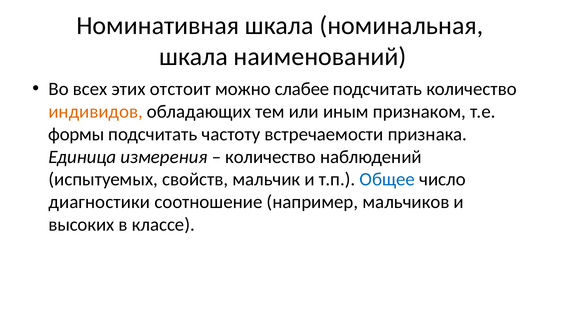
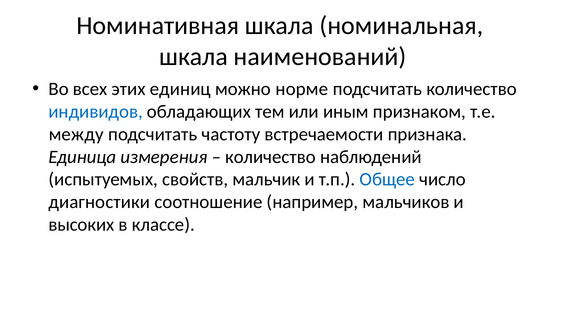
отстоит: отстоит -> единиц
слабее: слабее -> норме
индивидов colour: orange -> blue
формы: формы -> между
